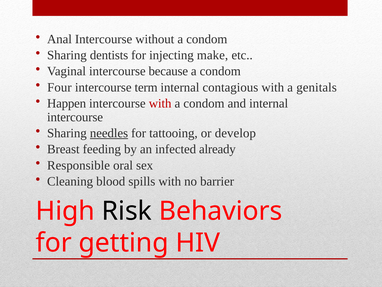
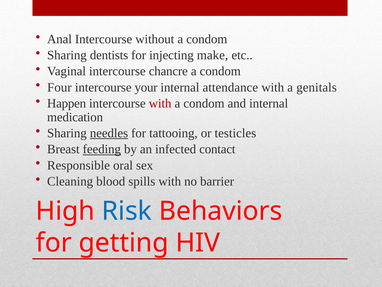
because: because -> chancre
term: term -> your
contagious: contagious -> attendance
intercourse at (75, 117): intercourse -> medication
develop: develop -> testicles
feeding underline: none -> present
already: already -> contact
Risk colour: black -> blue
